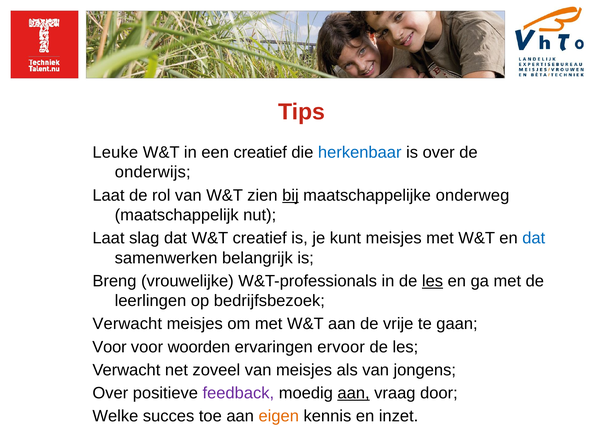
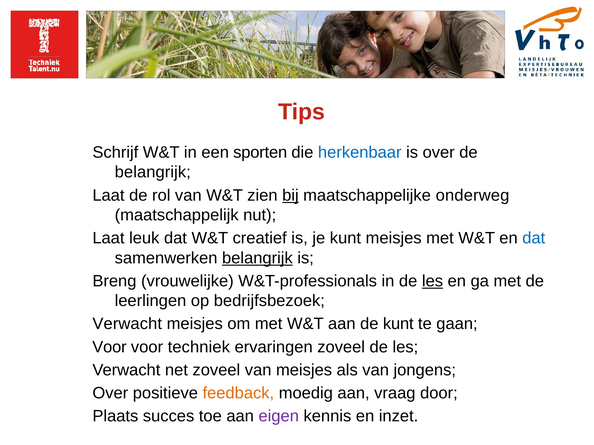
Leuke: Leuke -> Schrijf
een creatief: creatief -> sporten
onderwijs at (153, 172): onderwijs -> belangrijk
slag: slag -> leuk
belangrijk at (257, 258) underline: none -> present
de vrije: vrije -> kunt
woorden: woorden -> techniek
ervaringen ervoor: ervoor -> zoveel
feedback colour: purple -> orange
aan at (354, 394) underline: present -> none
Welke: Welke -> Plaats
eigen colour: orange -> purple
